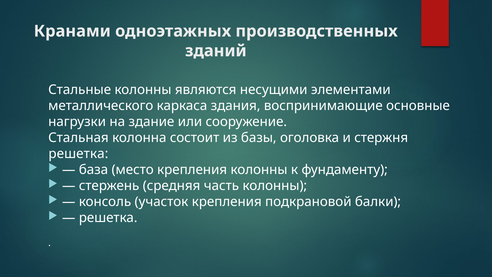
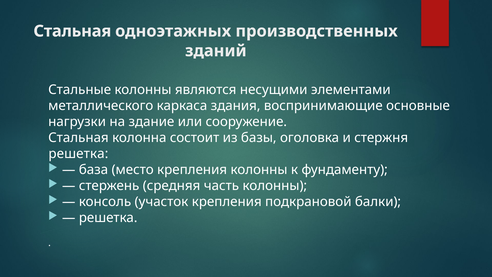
Кранами at (72, 31): Кранами -> Стальная
